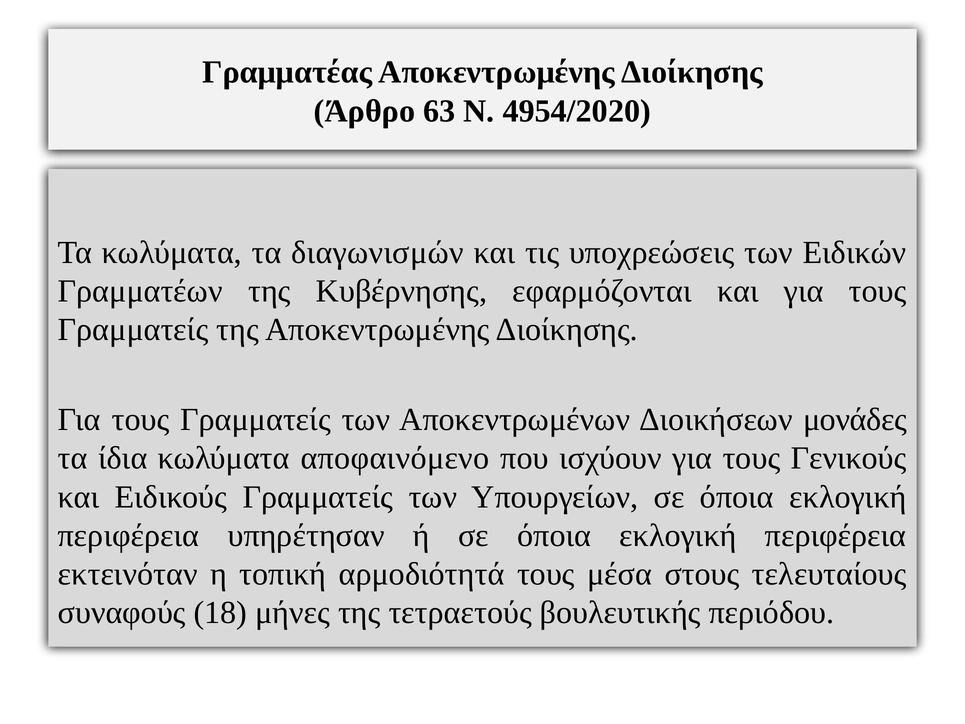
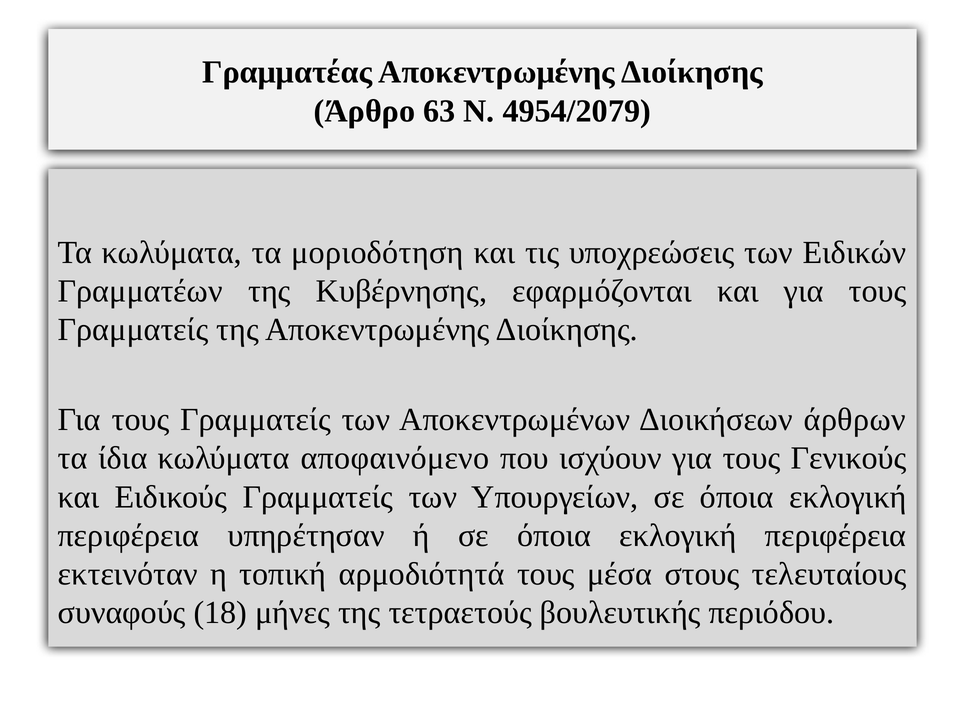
4954/2020: 4954/2020 -> 4954/2079
διαγωνισμών: διαγωνισμών -> μοριοδότηση
μονάδες: μονάδες -> άρθρων
